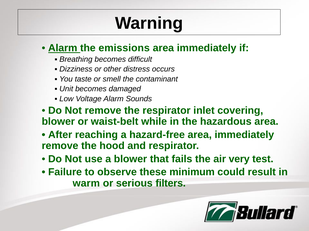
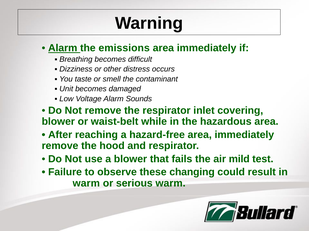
very: very -> mild
minimum: minimum -> changing
serious filters: filters -> warm
